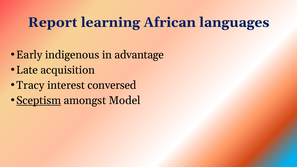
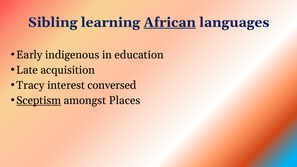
Report: Report -> Sibling
African underline: none -> present
advantage: advantage -> education
Model: Model -> Places
